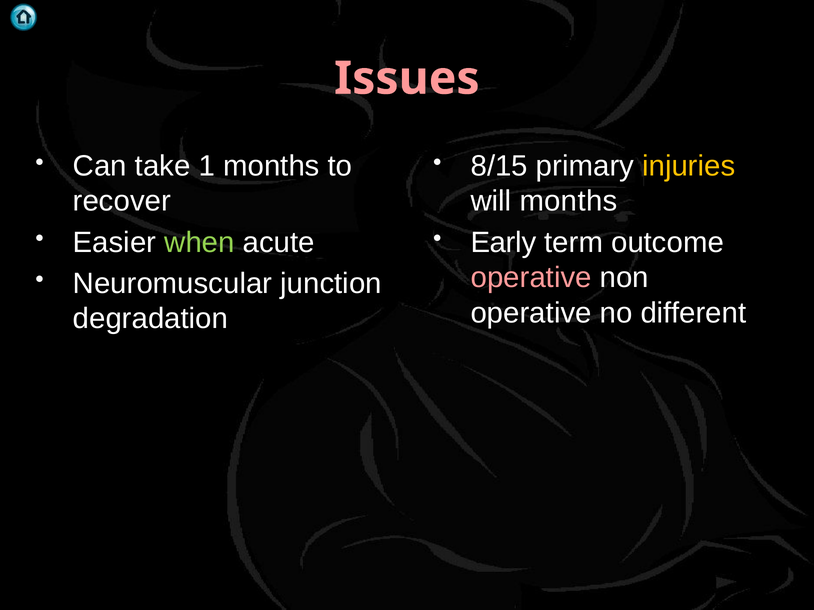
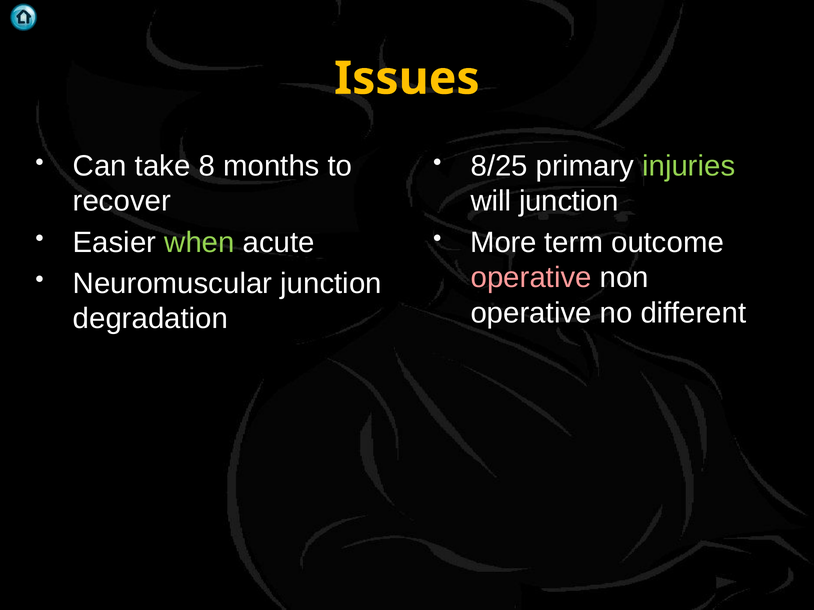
Issues colour: pink -> yellow
1: 1 -> 8
8/15: 8/15 -> 8/25
injuries colour: yellow -> light green
will months: months -> junction
Early: Early -> More
